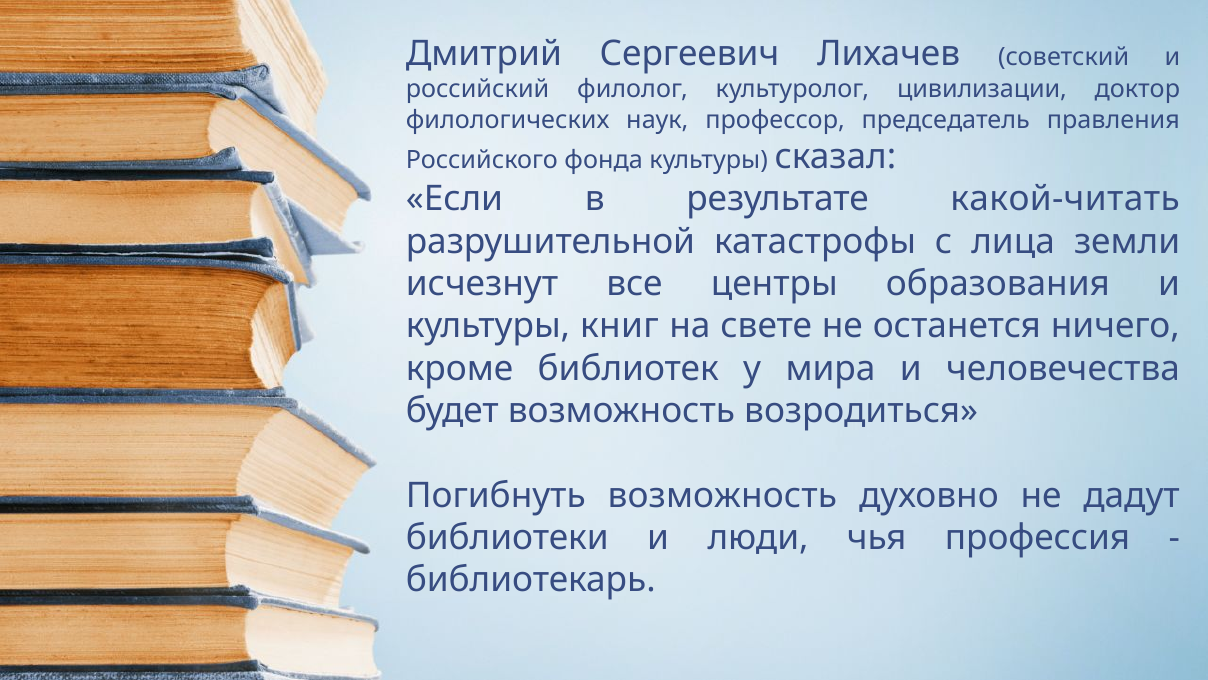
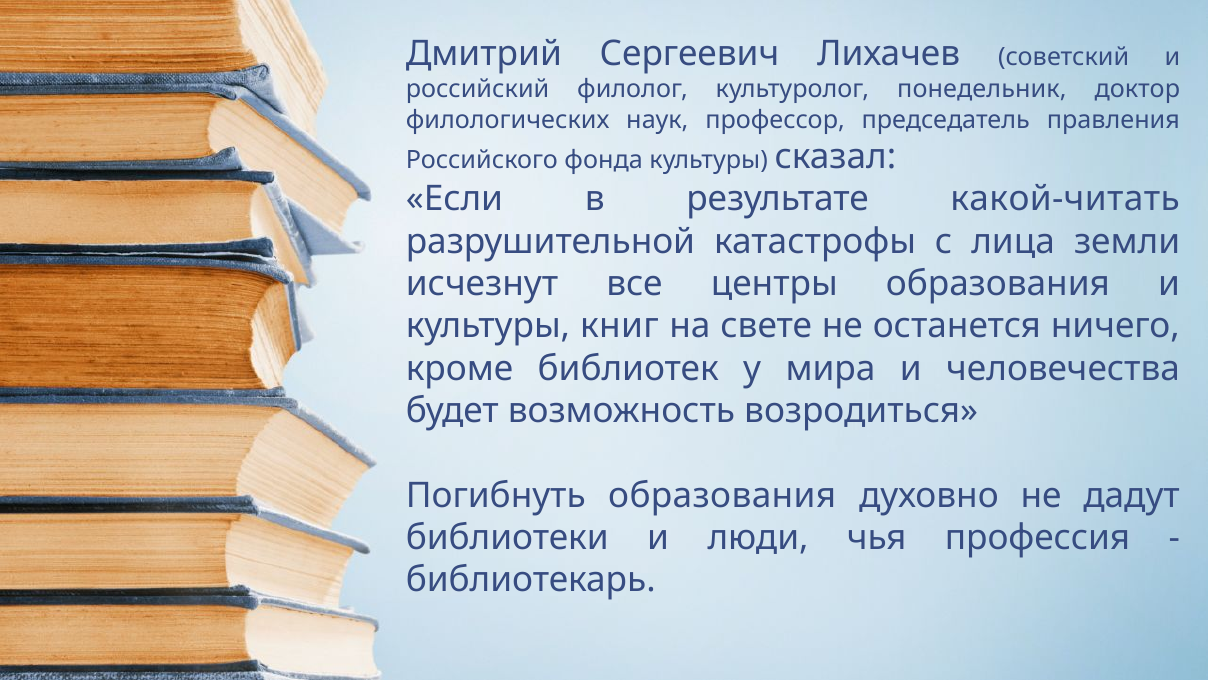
цивилизации: цивилизации -> понедельник
Погибнуть возможность: возможность -> образования
